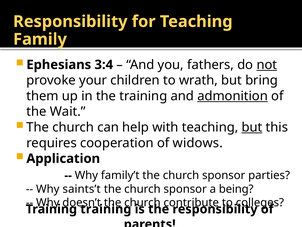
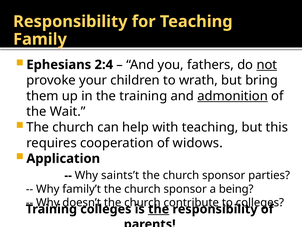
3:4: 3:4 -> 2:4
but at (252, 127) underline: present -> none
family’t: family’t -> saints’t
saints’t: saints’t -> family’t
Training training: training -> colleges
the at (159, 209) underline: none -> present
